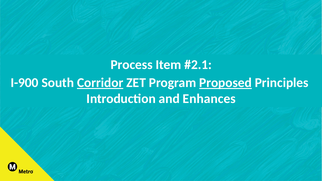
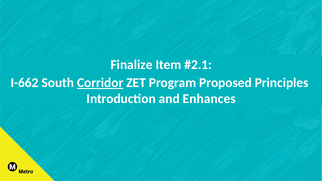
Process: Process -> Finalize
I-900: I-900 -> I-662
Proposed underline: present -> none
